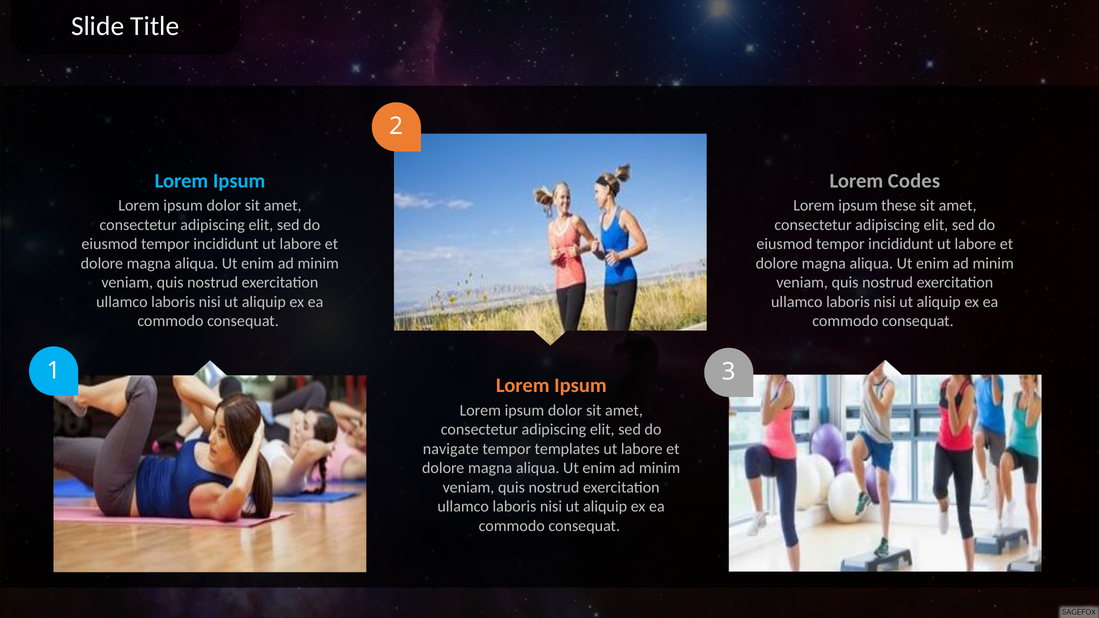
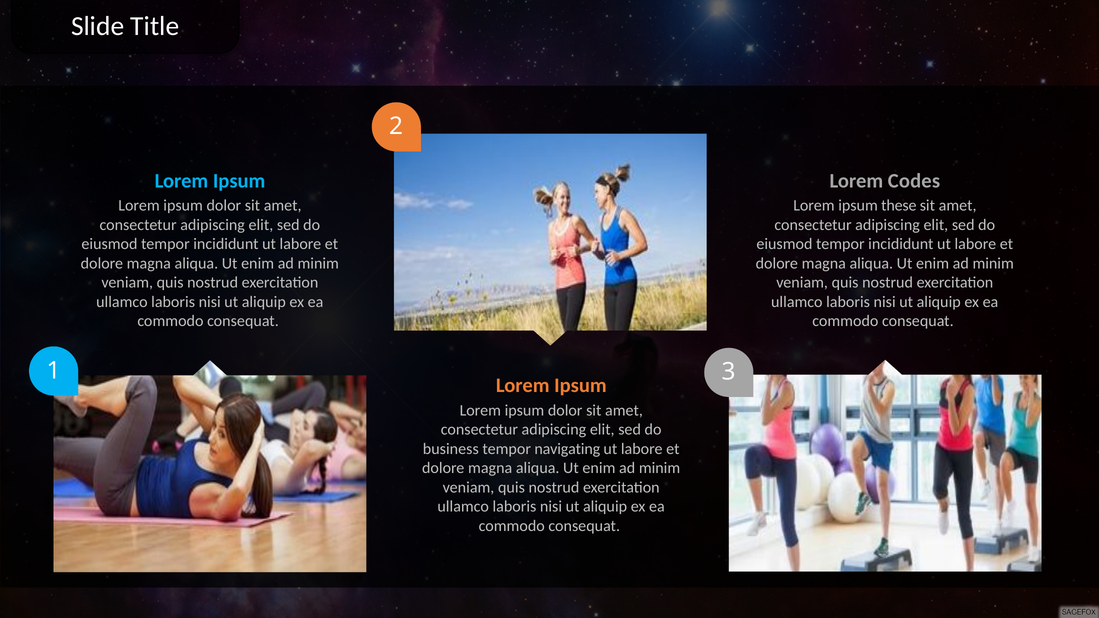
navigate: navigate -> business
templates: templates -> navigating
